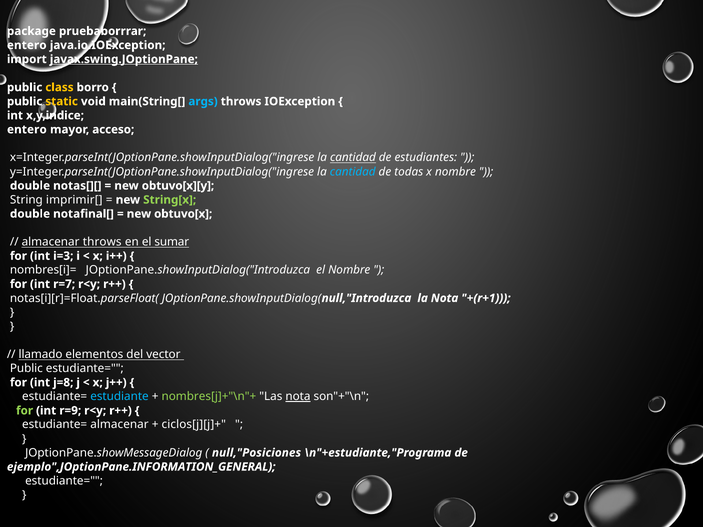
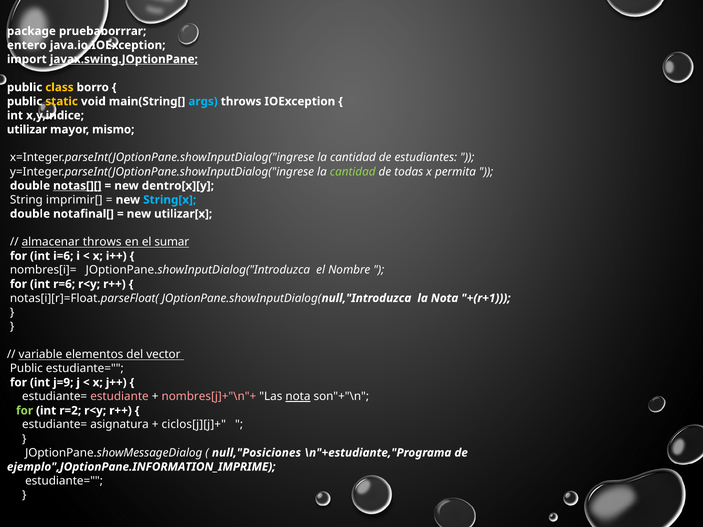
entero at (27, 130): entero -> utilizar
acceso: acceso -> mismo
cantidad at (353, 158) underline: present -> none
cantidad at (353, 172) colour: light blue -> light green
x nombre: nombre -> permita
notas[][ underline: none -> present
obtuvo[x][y: obtuvo[x][y -> dentro[x][y
String[x colour: light green -> light blue
obtuvo[x: obtuvo[x -> utilizar[x
i=3: i=3 -> i=6
r=7: r=7 -> r=6
llamado: llamado -> variable
j=8: j=8 -> j=9
estudiante colour: light blue -> pink
nombres[j]+"\n"+ colour: light green -> pink
r=9: r=9 -> r=2
estudiante= almacenar: almacenar -> asignatura
ejemplo",JOptionPane.INFORMATION_GENERAL: ejemplo",JOptionPane.INFORMATION_GENERAL -> ejemplo",JOptionPane.INFORMATION_IMPRIME
